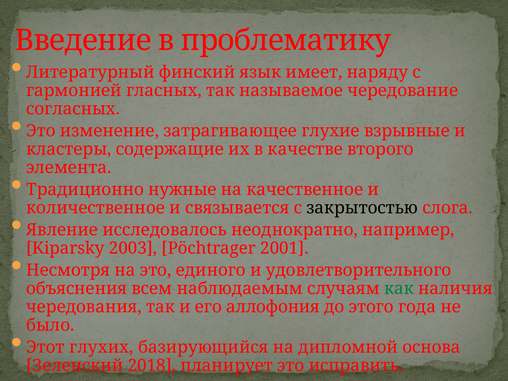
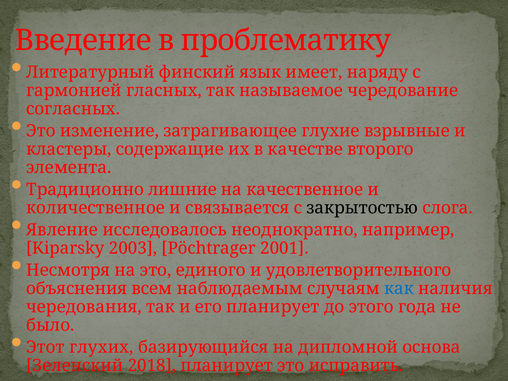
нужные: нужные -> лишние
как colour: green -> blue
его аллофония: аллофония -> планирует
